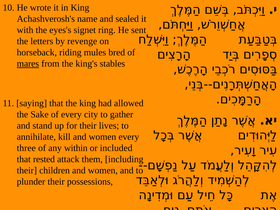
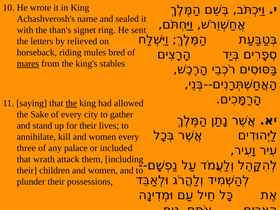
eyes's: eyes's -> than's
revenge: revenge -> relieved
the at (71, 103) underline: none -> present
within: within -> palace
rested: rested -> wrath
